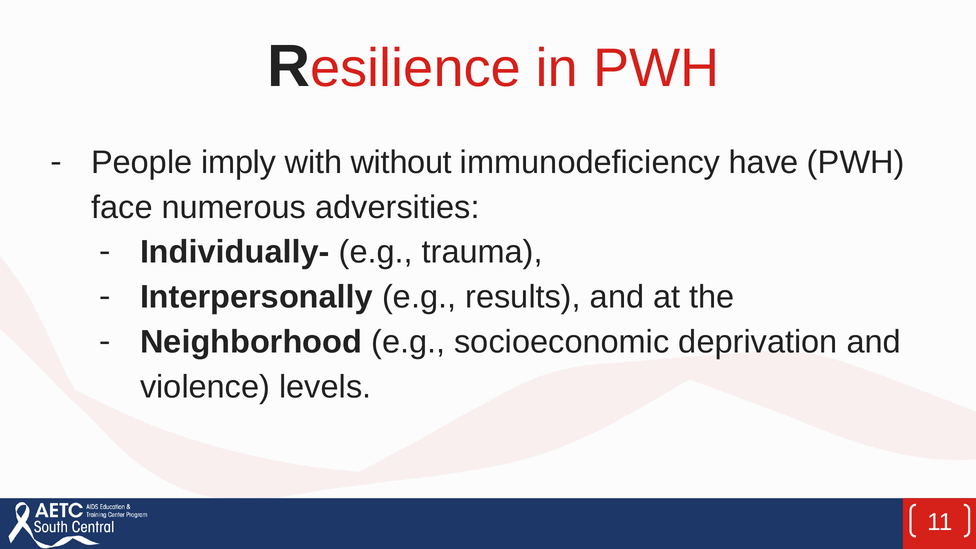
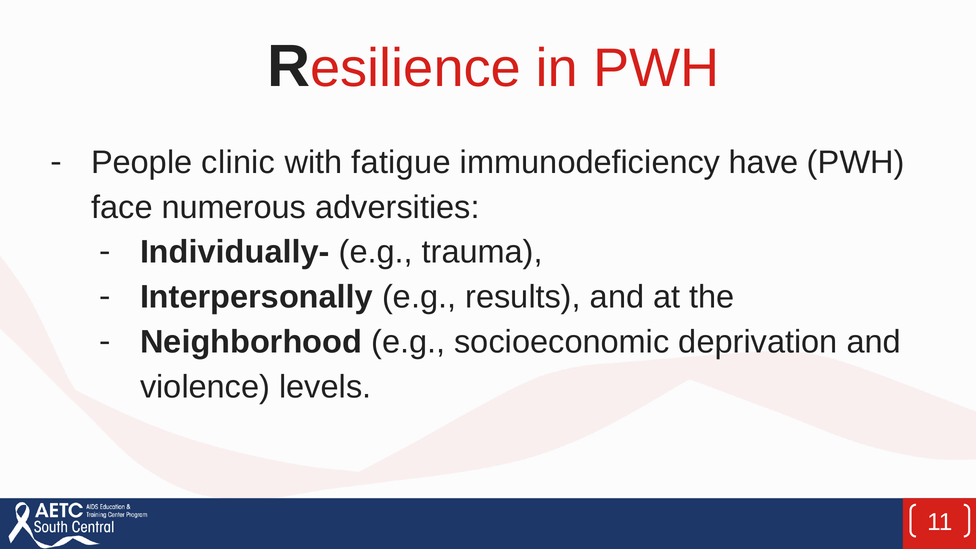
imply: imply -> clinic
without: without -> fatigue
